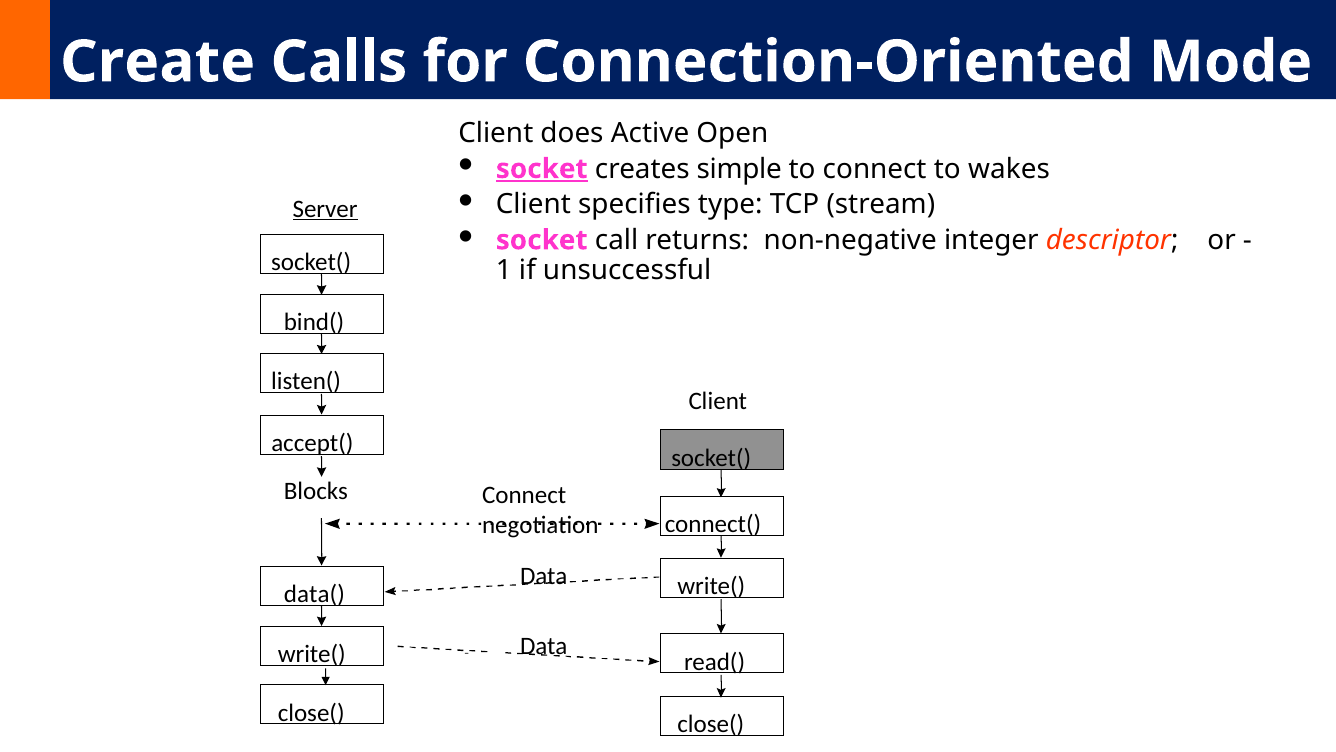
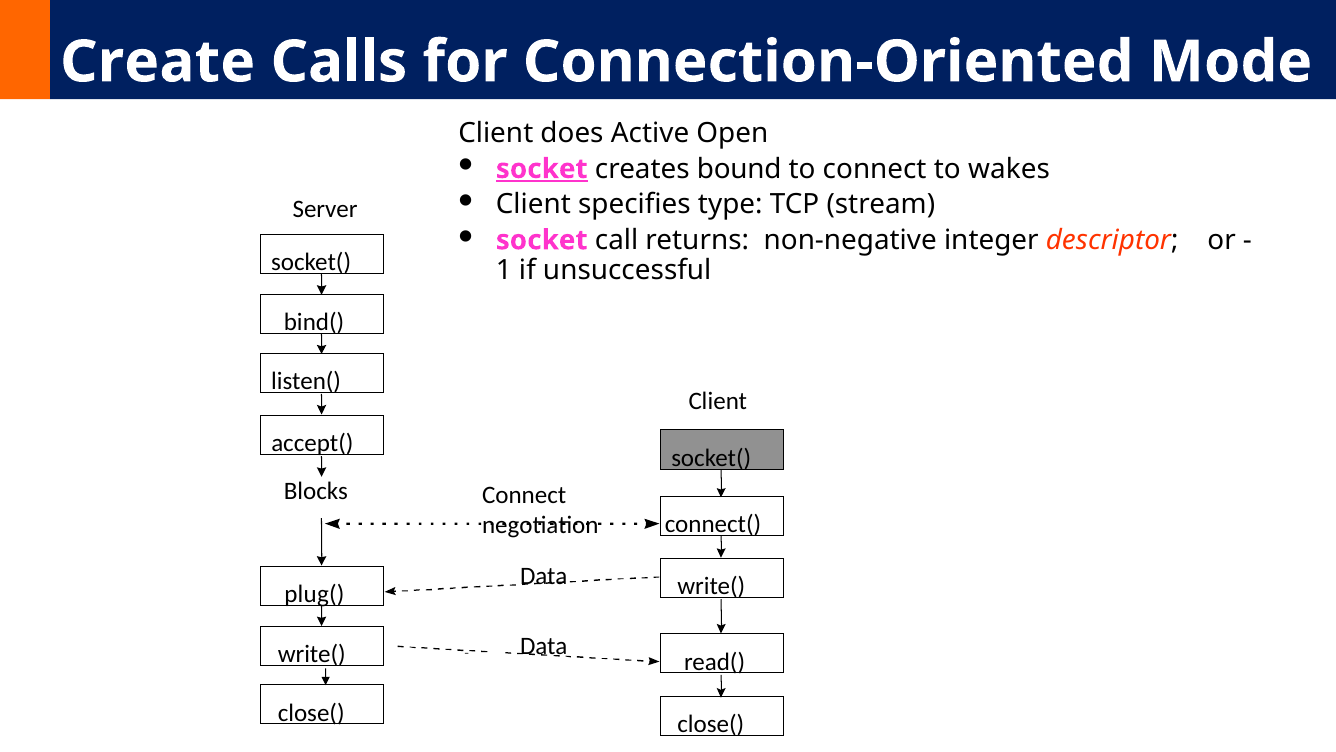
simple: simple -> bound
Server underline: present -> none
data(: data( -> plug(
